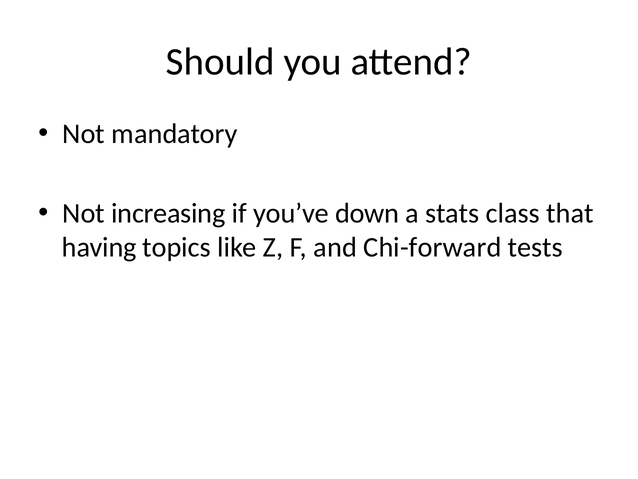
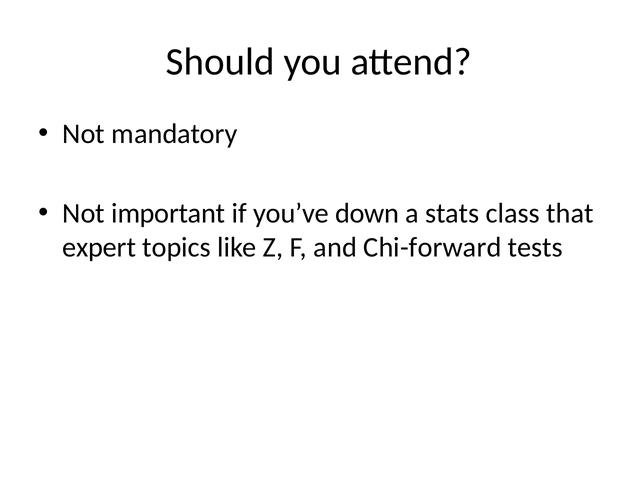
increasing: increasing -> important
having: having -> expert
